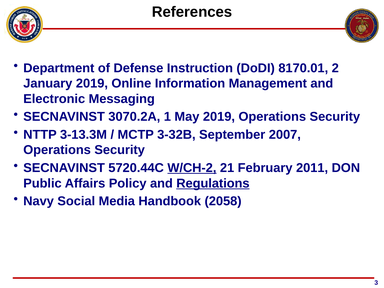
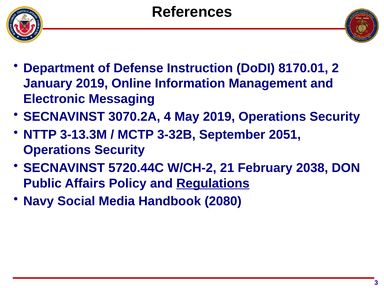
1: 1 -> 4
2007: 2007 -> 2051
W/CH-2 underline: present -> none
2011: 2011 -> 2038
2058: 2058 -> 2080
